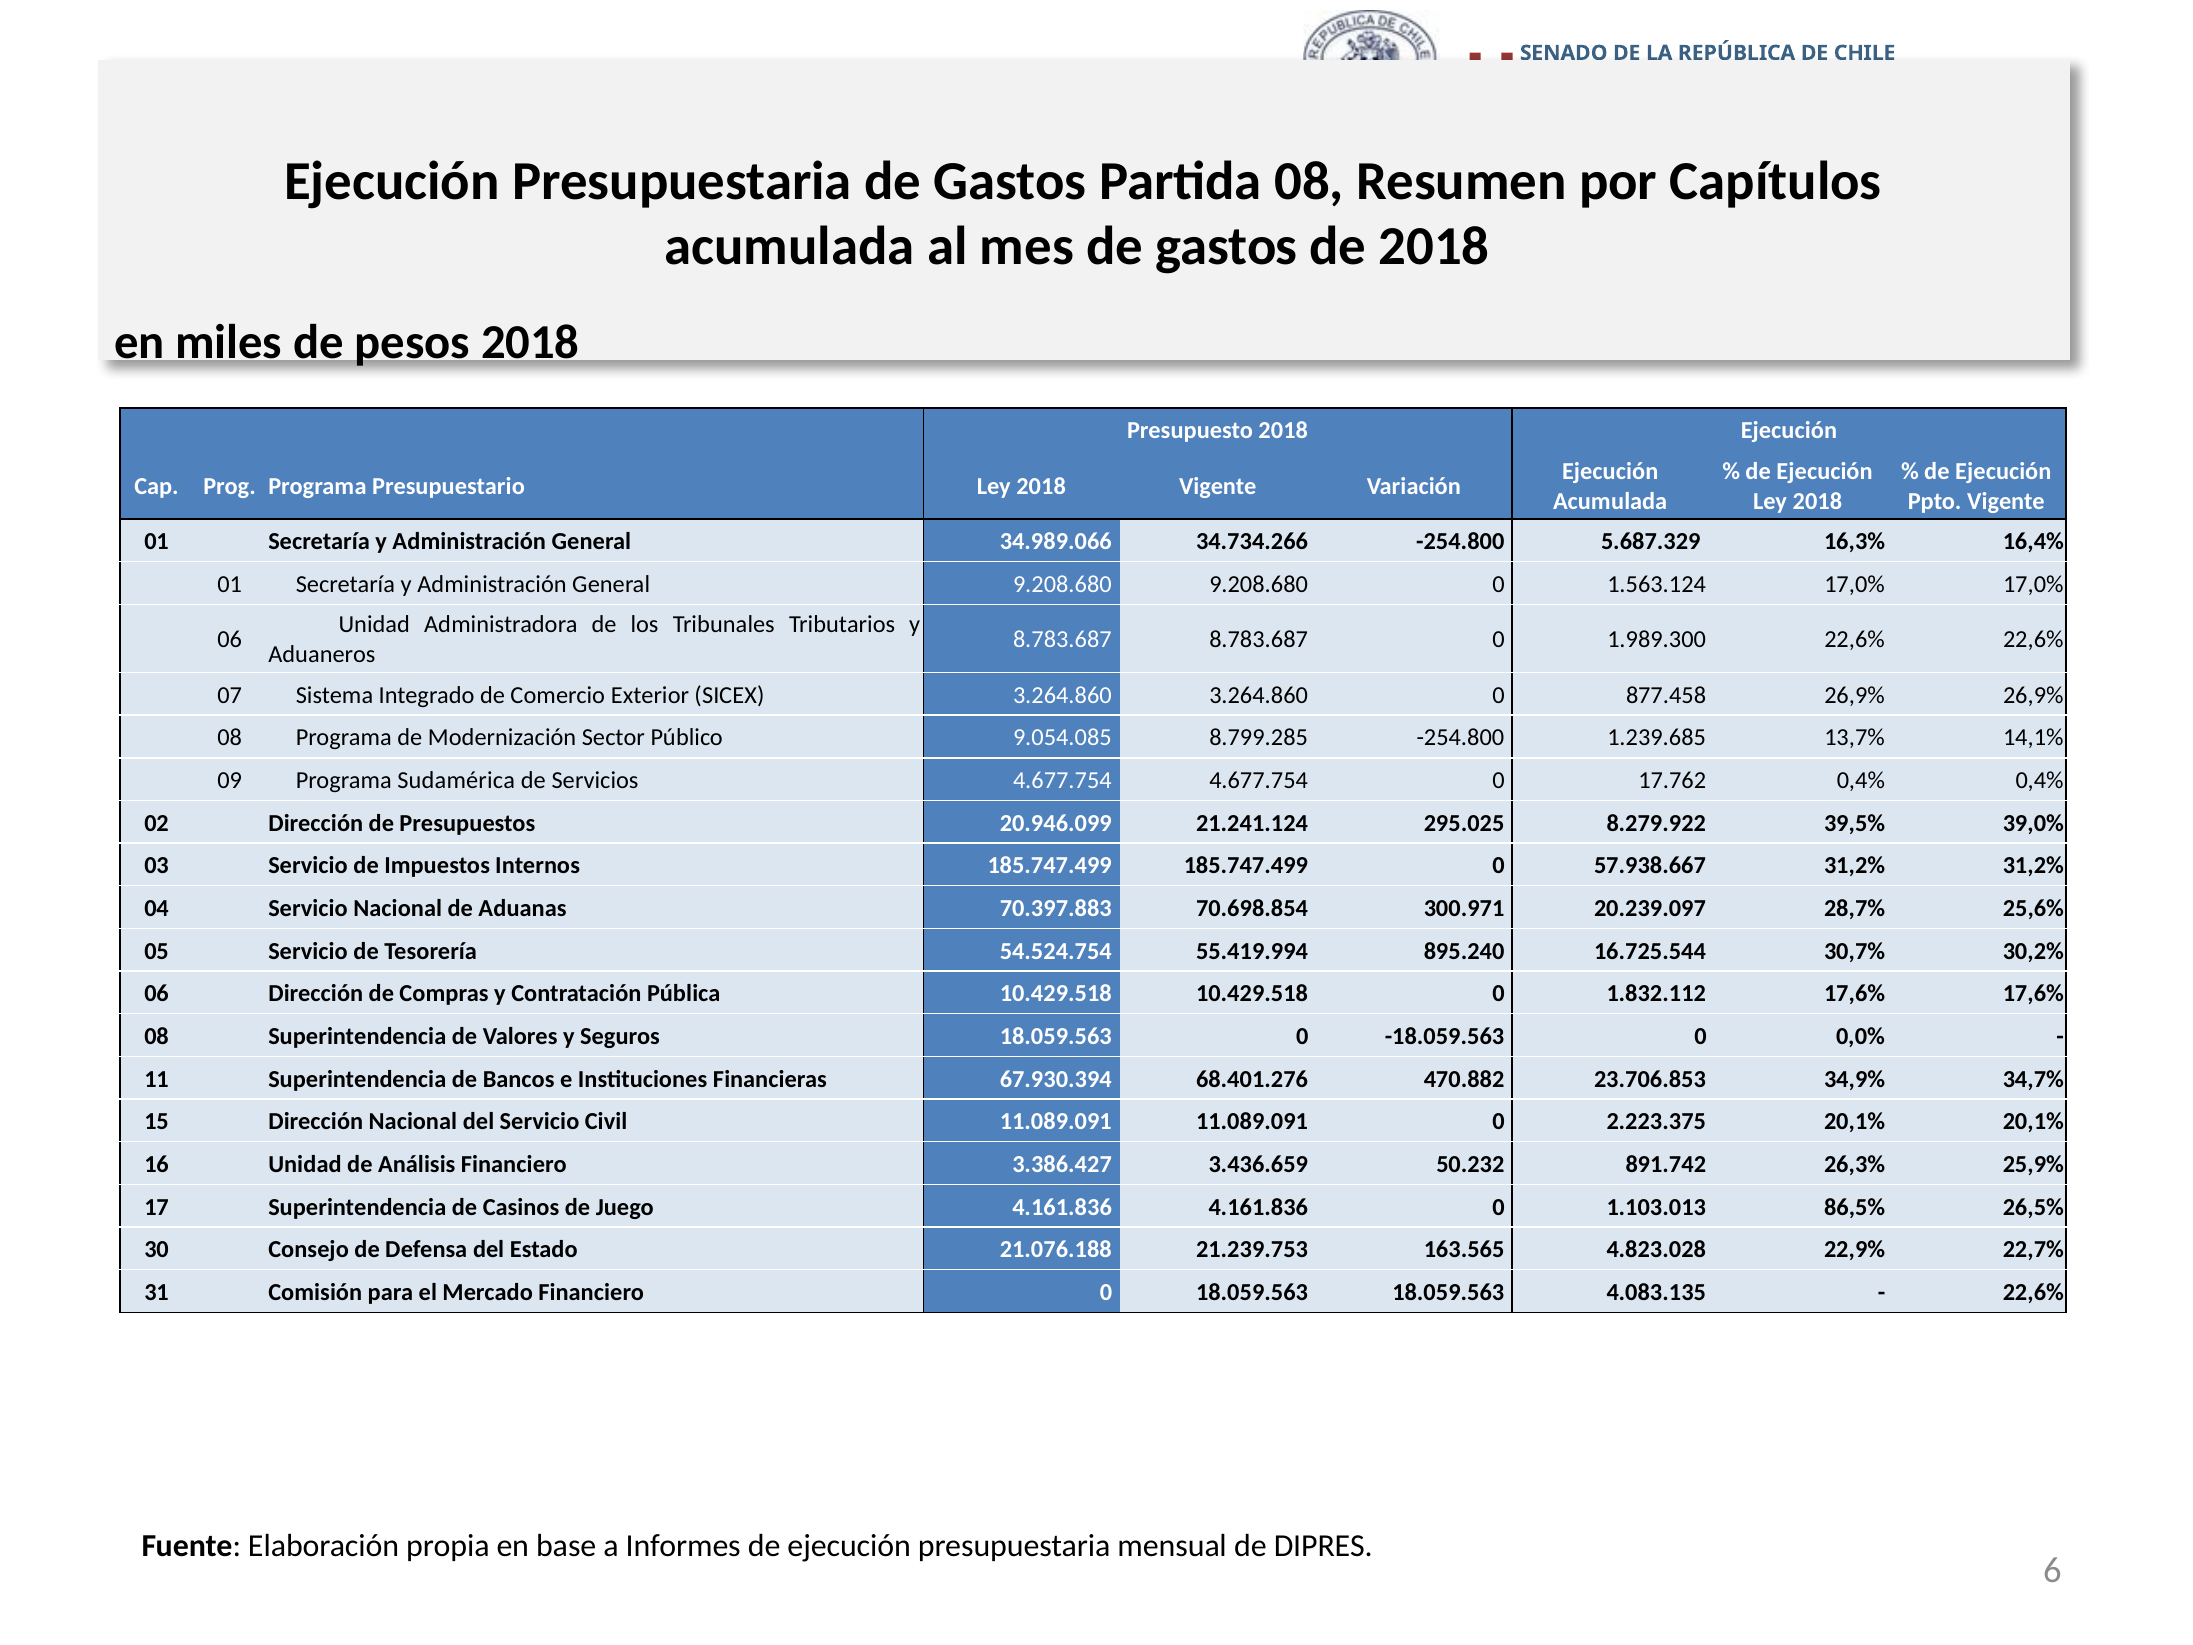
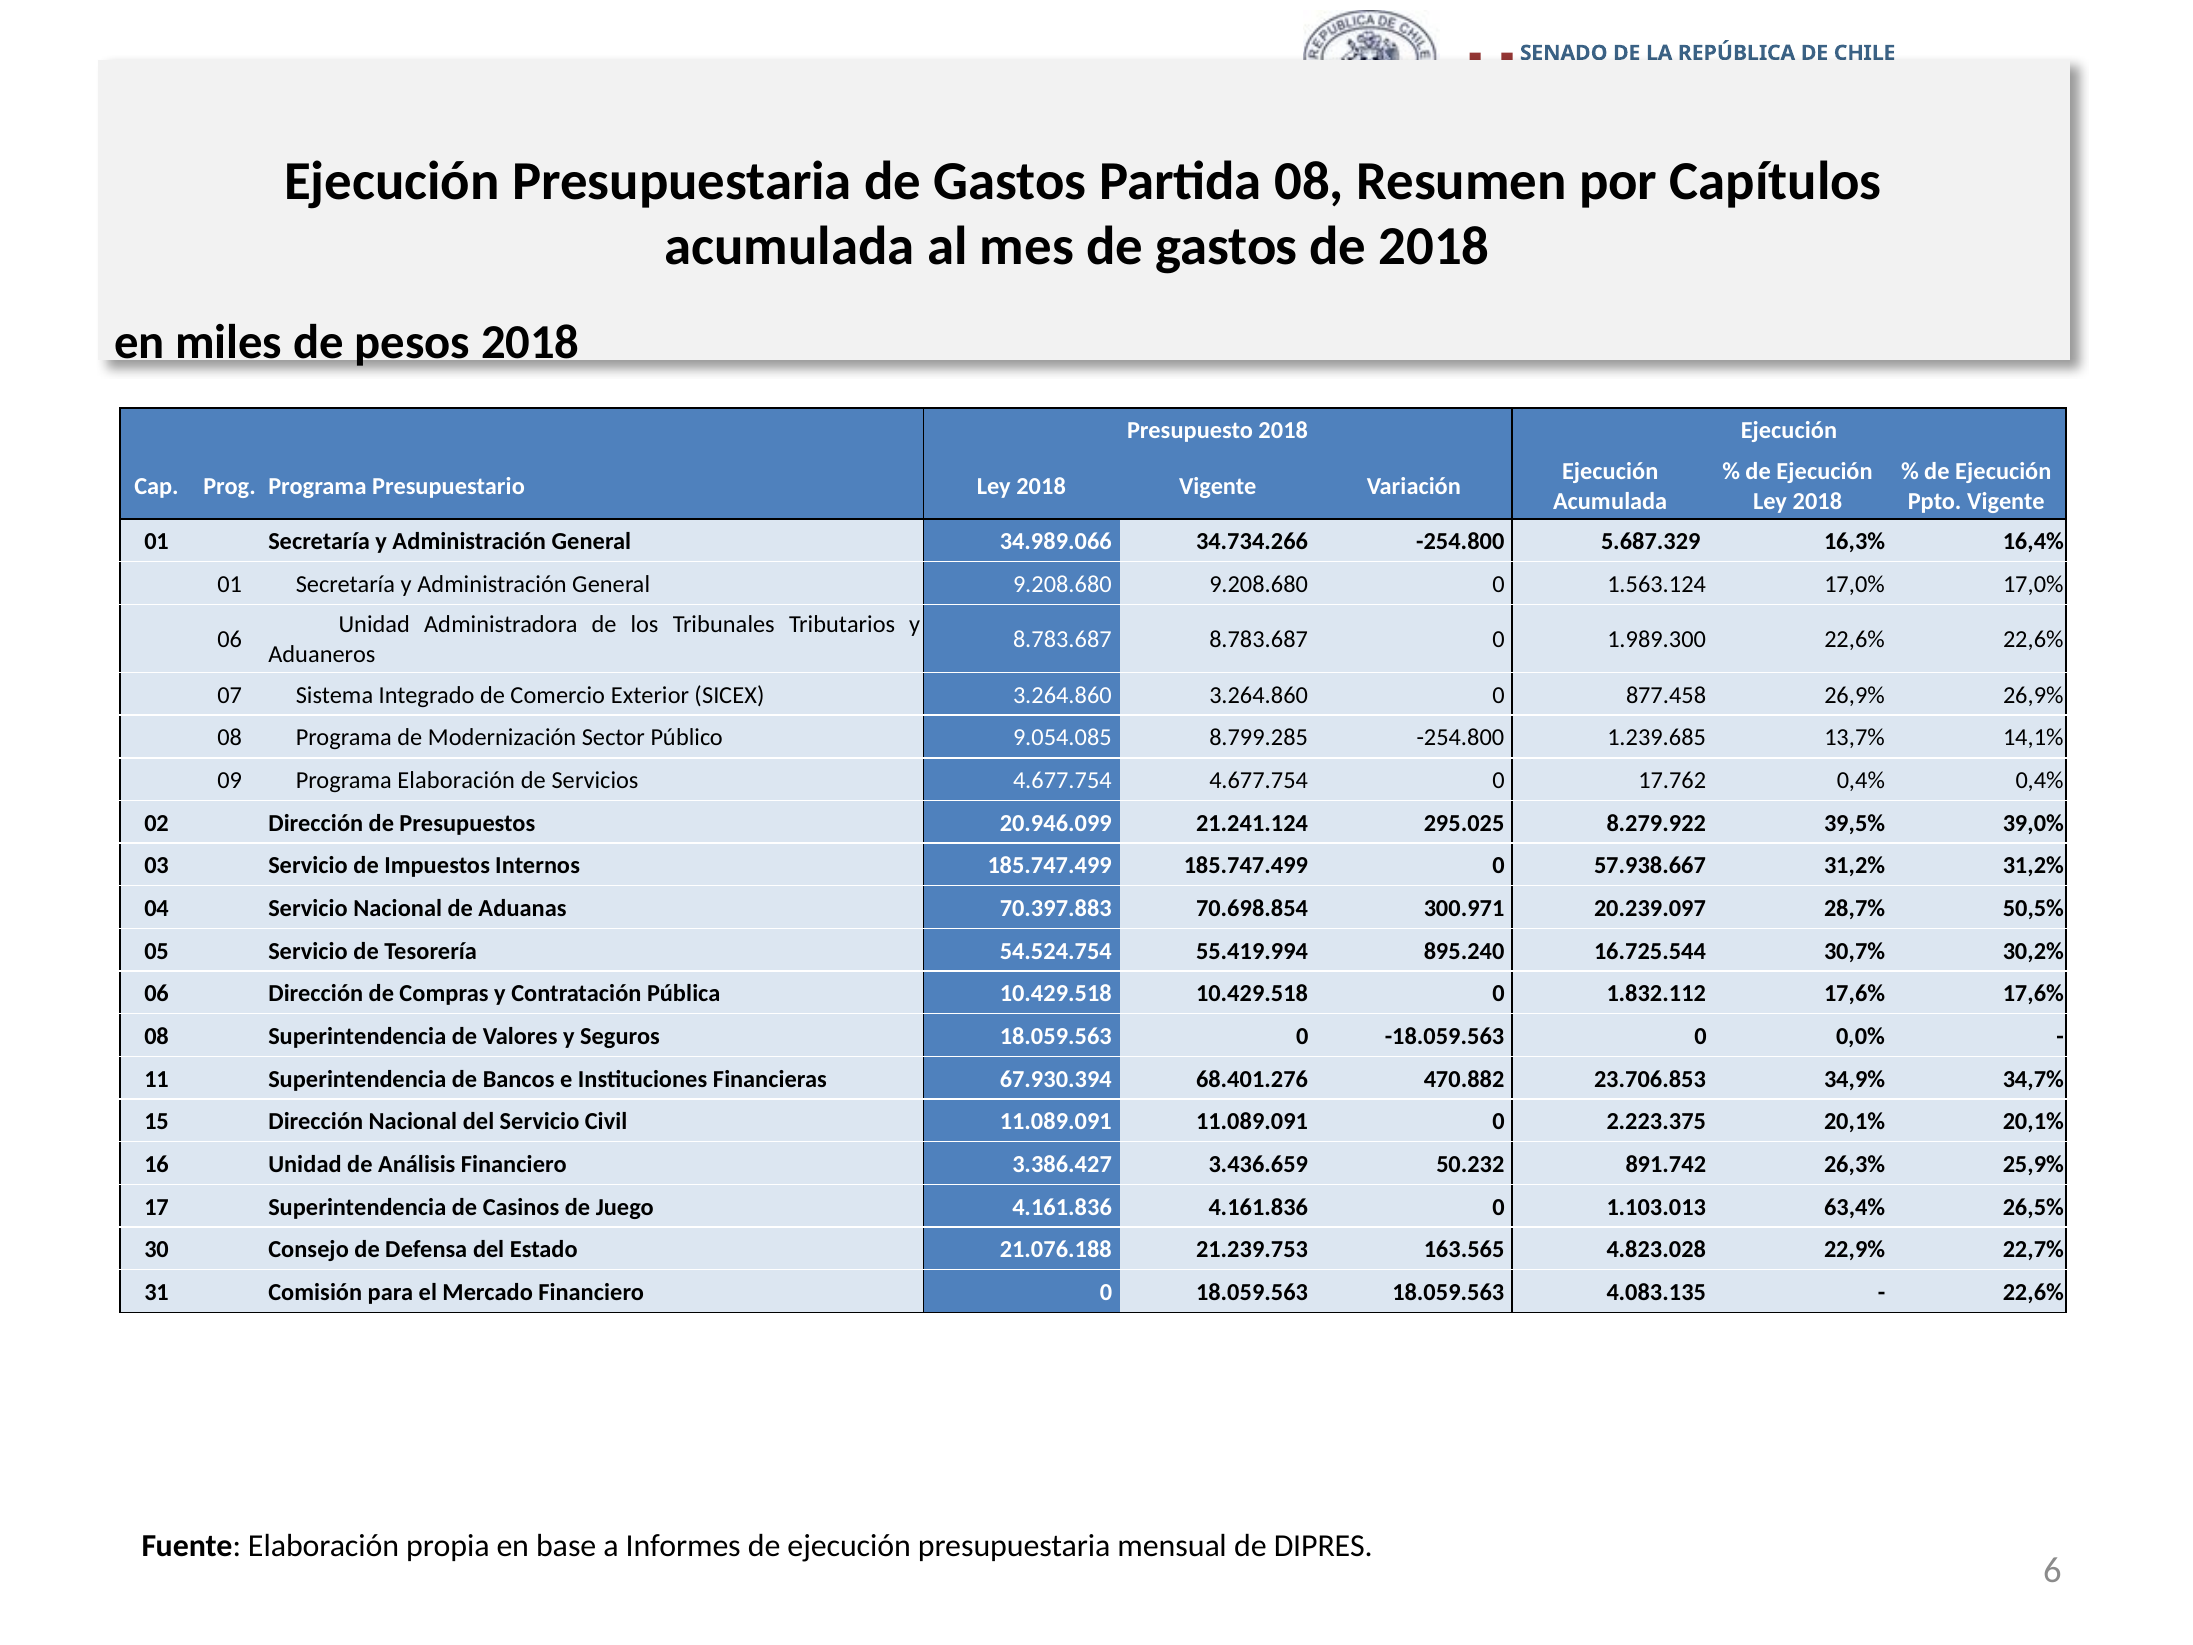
Programa Sudamérica: Sudamérica -> Elaboración
25,6%: 25,6% -> 50,5%
86,5%: 86,5% -> 63,4%
